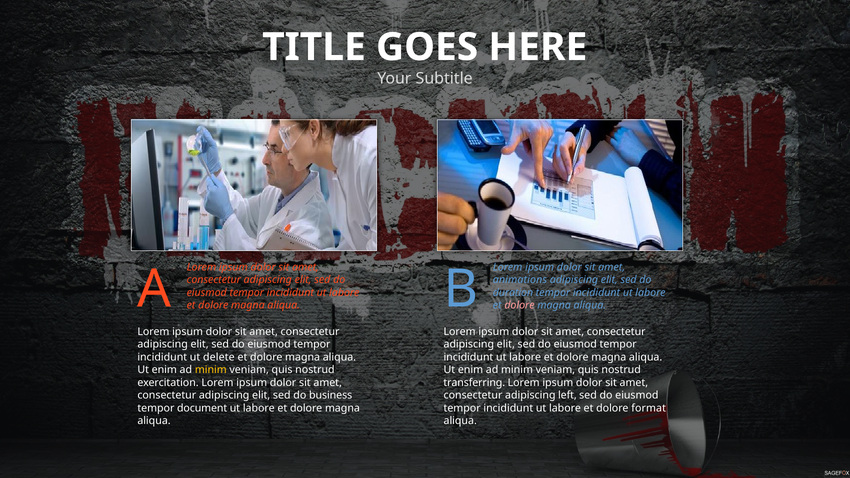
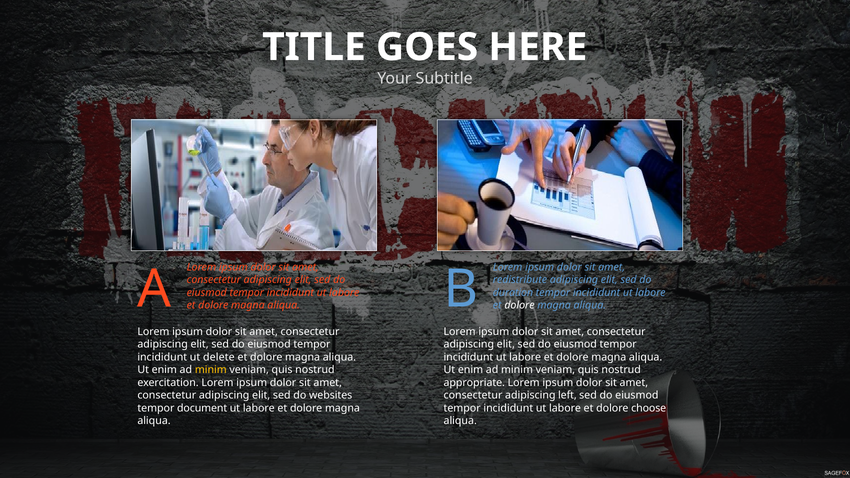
animations: animations -> redistribute
dolore at (519, 306) colour: pink -> white
transferring: transferring -> appropriate
business: business -> websites
format: format -> choose
